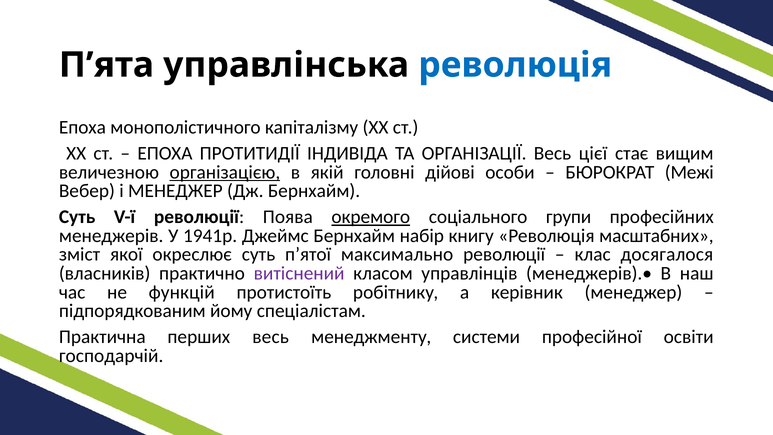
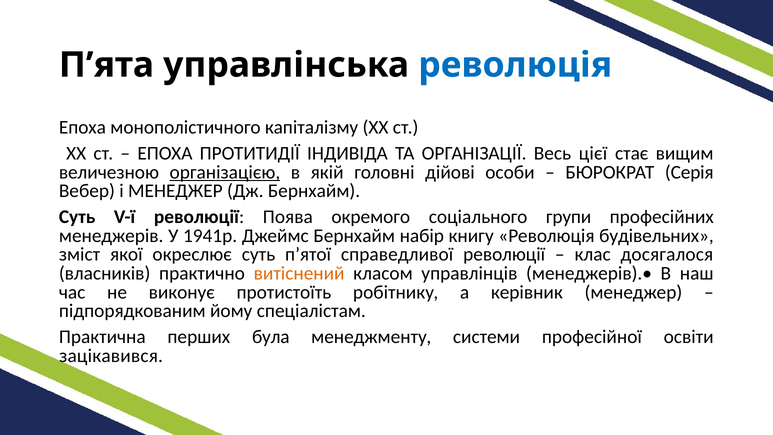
Межі: Межі -> Серія
окремого underline: present -> none
масштабних: масштабних -> будівельних
максимально: максимально -> справедливої
витіснений colour: purple -> orange
функцій: функцій -> виконує
перших весь: весь -> була
господарчій: господарчій -> зацікавився
